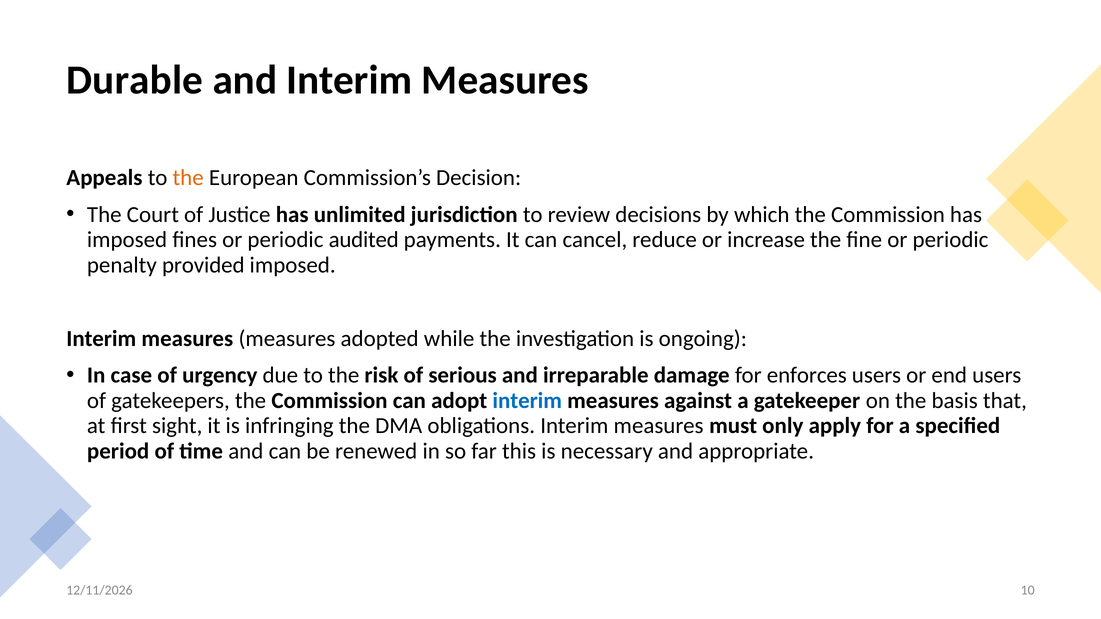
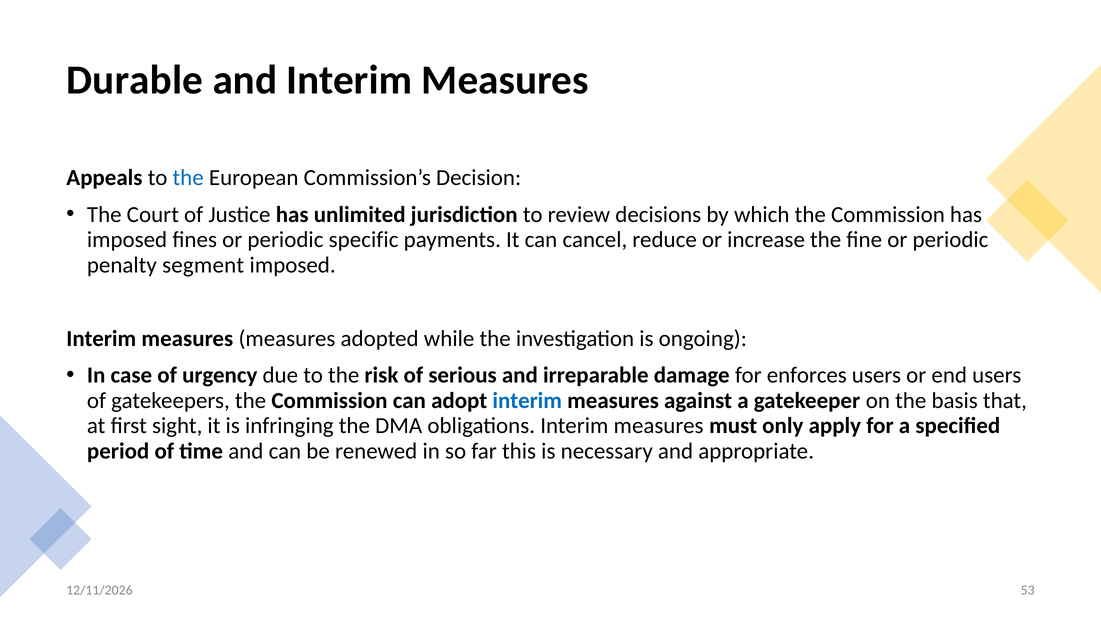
the at (188, 178) colour: orange -> blue
audited: audited -> specific
provided: provided -> segment
10: 10 -> 53
